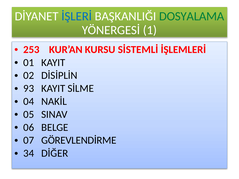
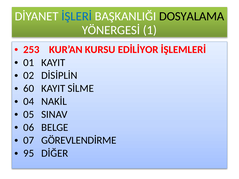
DOSYALAMA colour: green -> black
SİSTEMLİ: SİSTEMLİ -> EDİLİYOR
93: 93 -> 60
34: 34 -> 95
